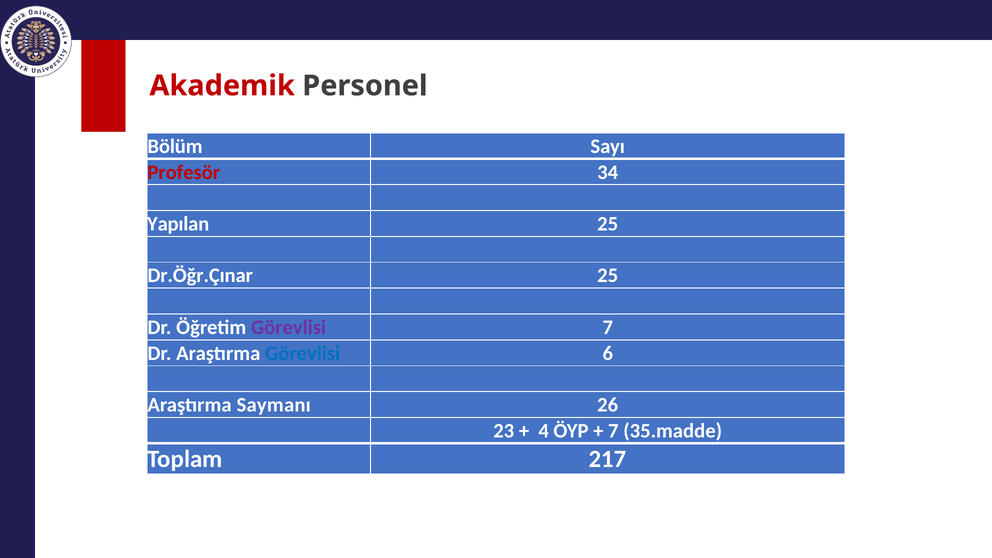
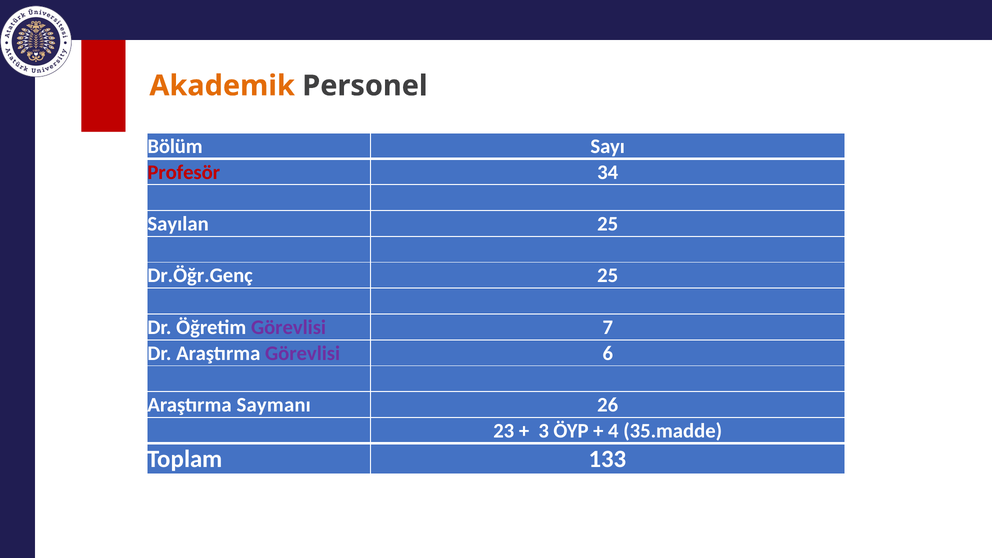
Akademik colour: red -> orange
Yapılan: Yapılan -> Sayılan
Dr.Öğr.Çınar: Dr.Öğr.Çınar -> Dr.Öğr.Genç
Görevlisi at (303, 353) colour: blue -> purple
4: 4 -> 3
7 at (613, 431): 7 -> 4
217: 217 -> 133
